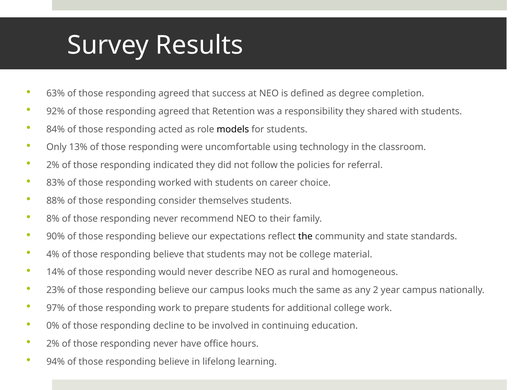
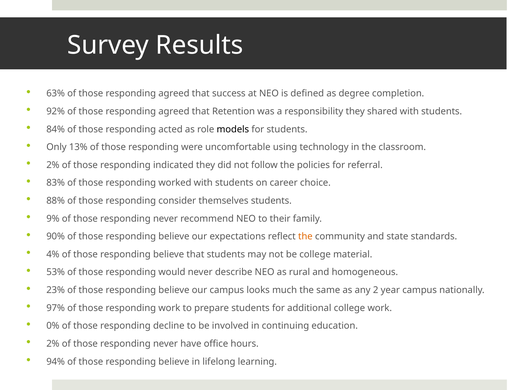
8%: 8% -> 9%
the at (305, 236) colour: black -> orange
14%: 14% -> 53%
